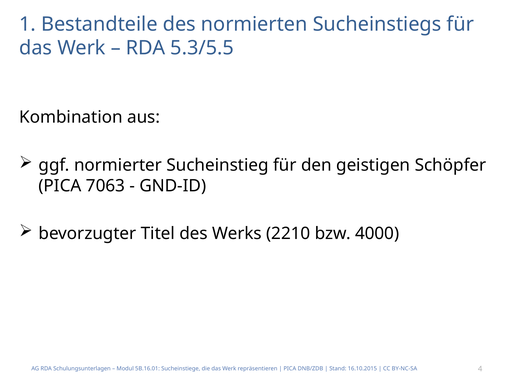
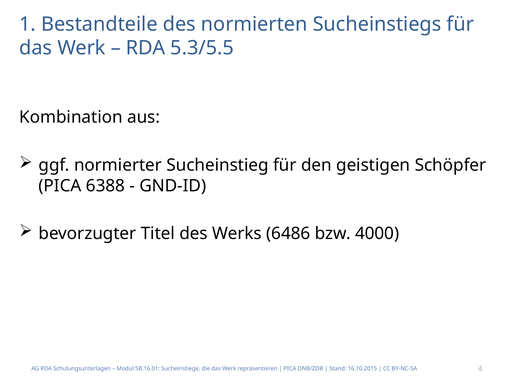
7063: 7063 -> 6388
2210: 2210 -> 6486
